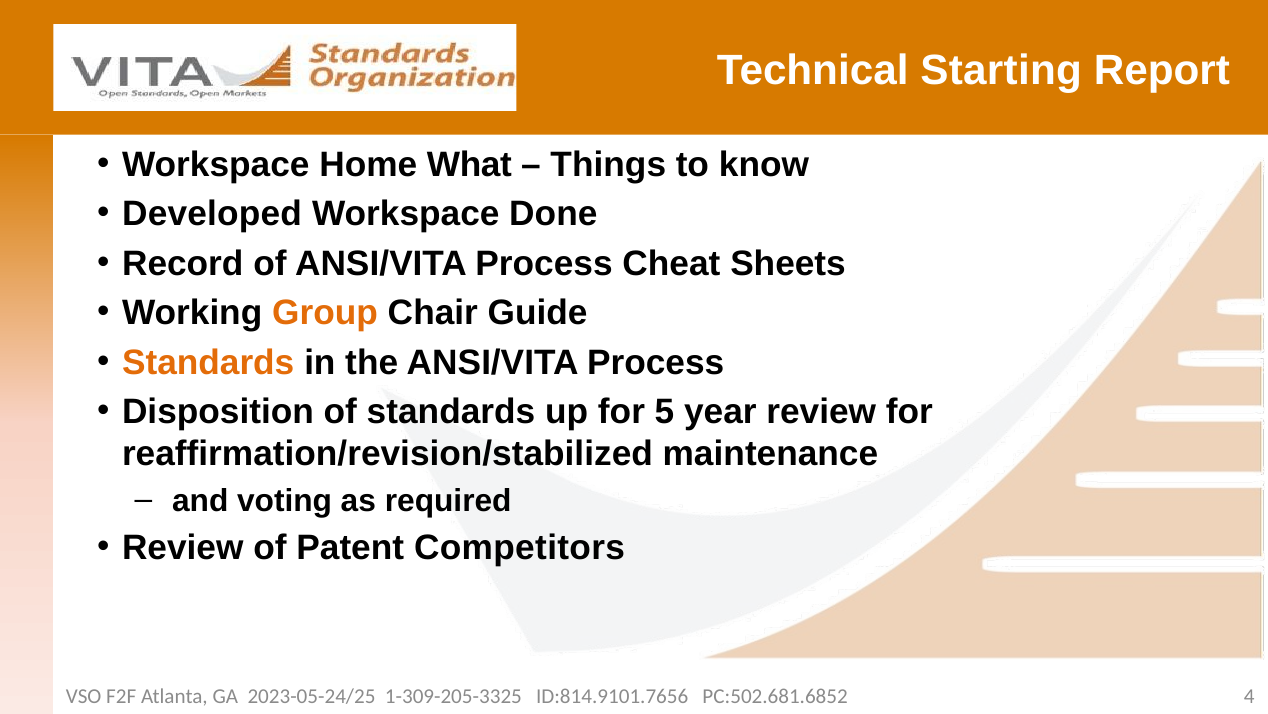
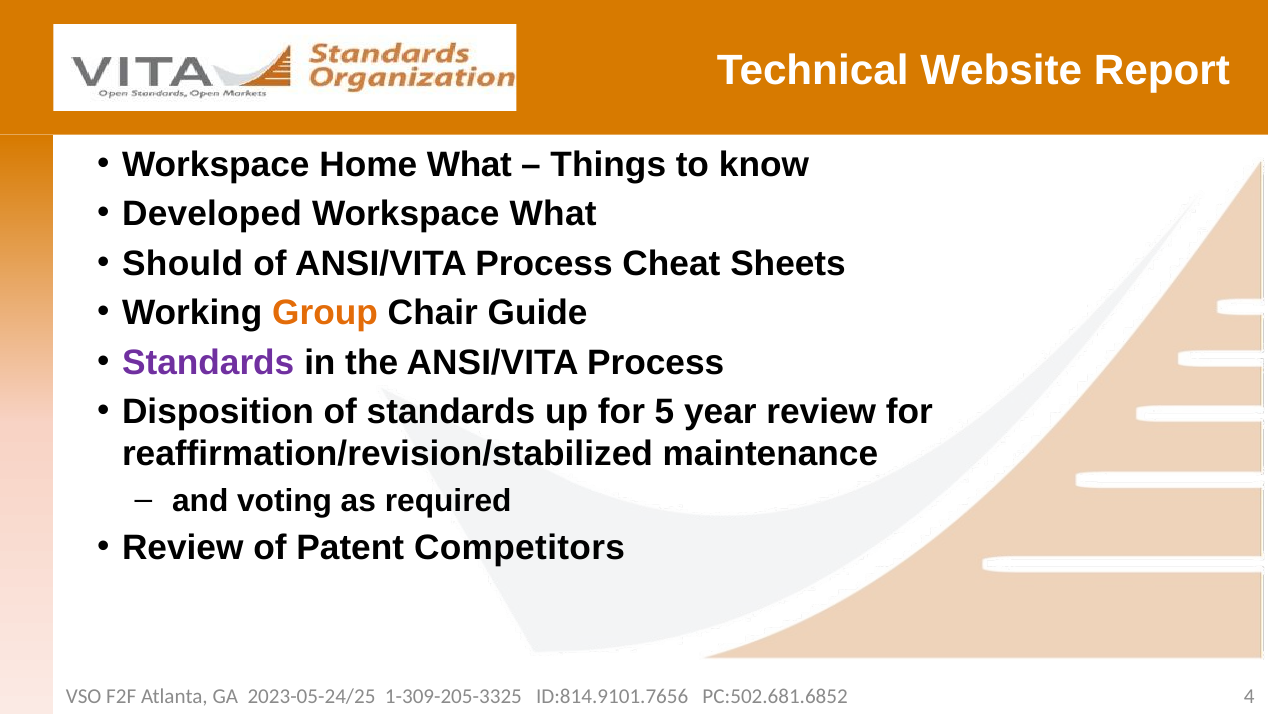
Starting: Starting -> Website
Workspace Done: Done -> What
Record: Record -> Should
Standards at (208, 362) colour: orange -> purple
